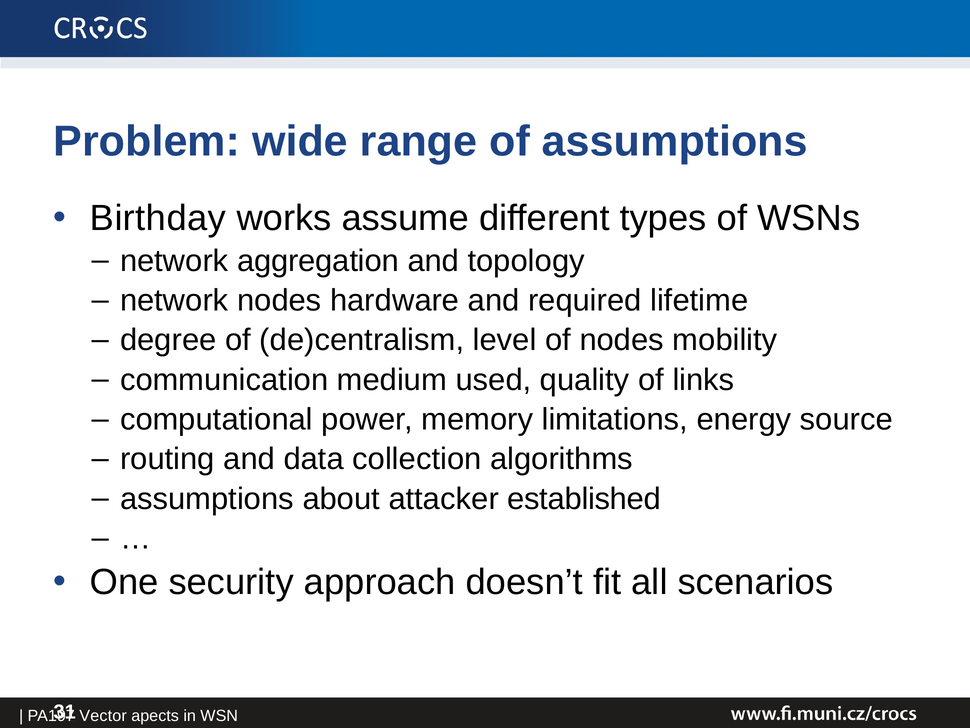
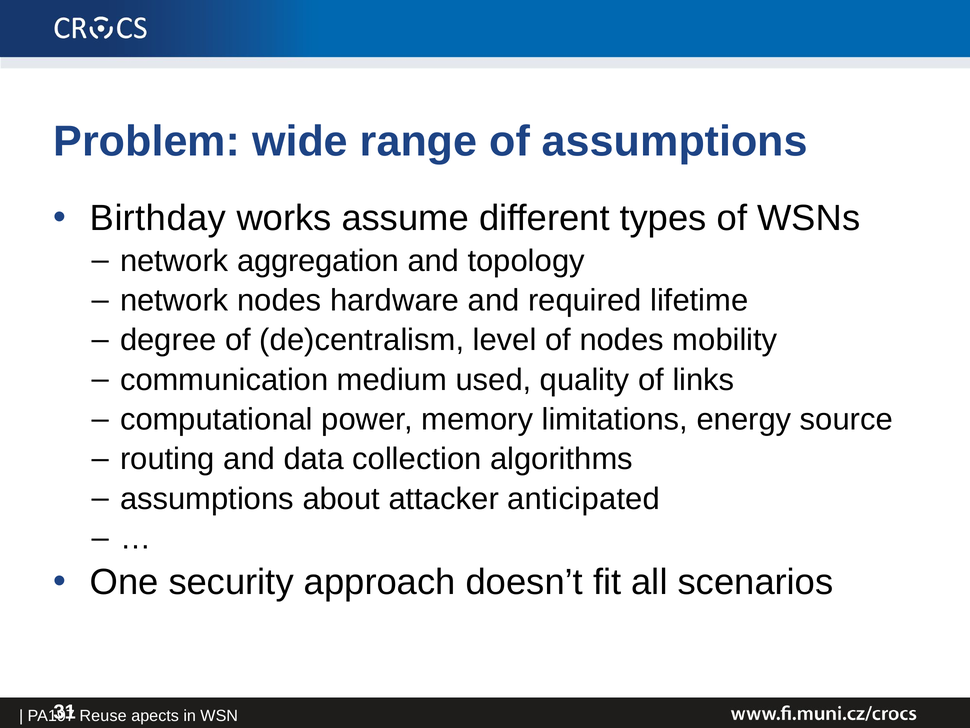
established: established -> anticipated
Vector: Vector -> Reuse
